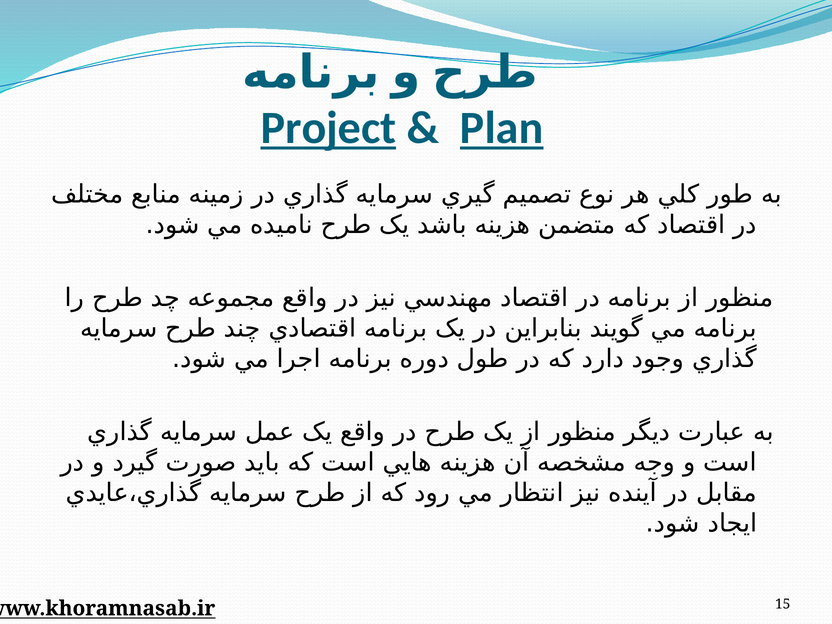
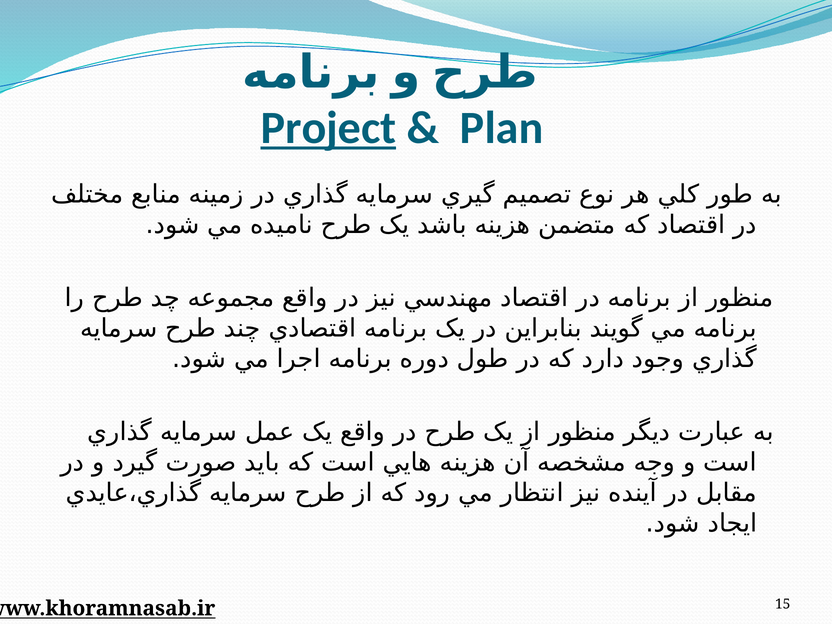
Plan underline: present -> none
